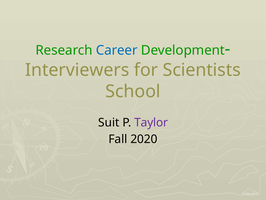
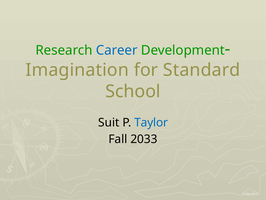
Interviewers: Interviewers -> Imagination
Scientists: Scientists -> Standard
Taylor colour: purple -> blue
2020: 2020 -> 2033
